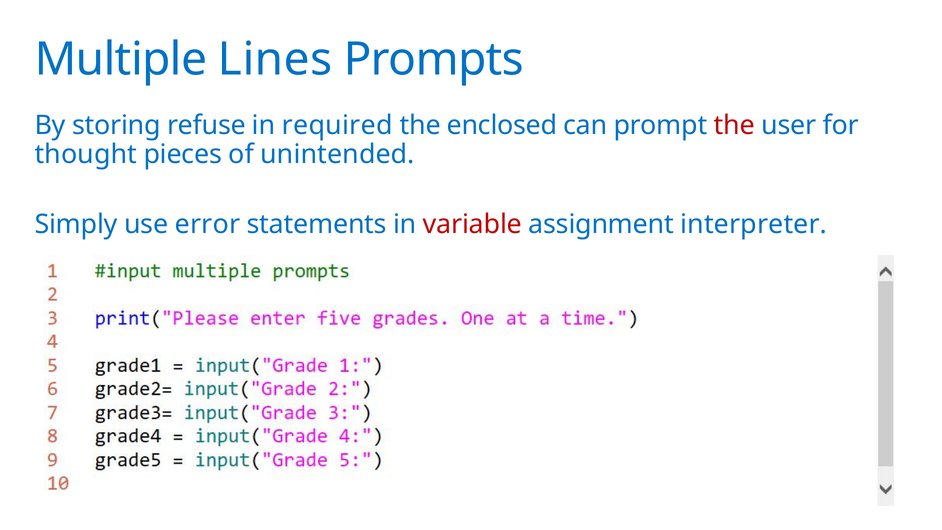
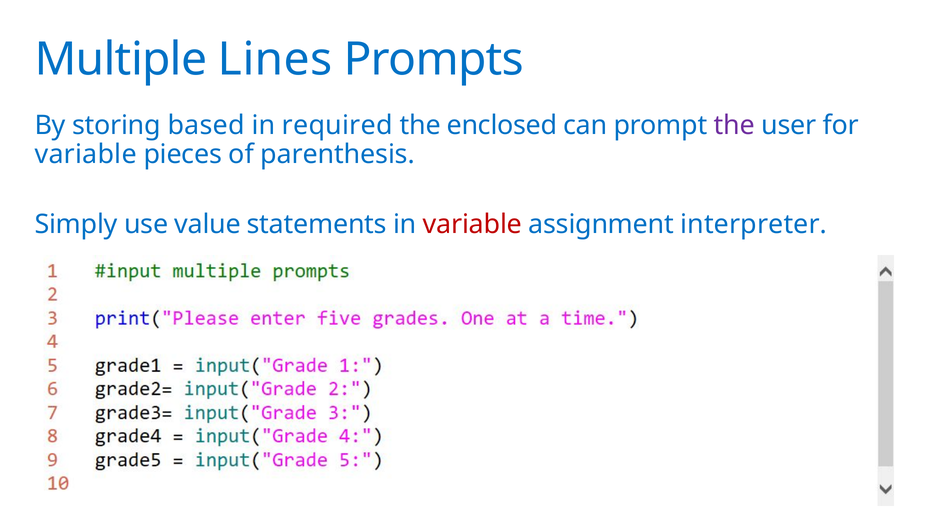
refuse: refuse -> based
the at (734, 125) colour: red -> purple
thought at (86, 154): thought -> variable
unintended: unintended -> parenthesis
error: error -> value
